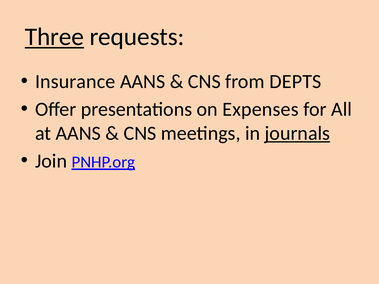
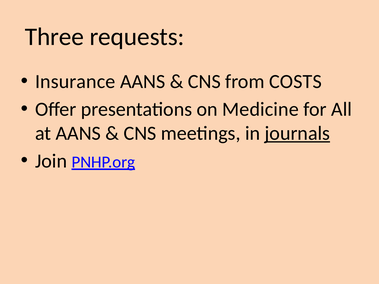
Three underline: present -> none
DEPTS: DEPTS -> COSTS
Expenses: Expenses -> Medicine
